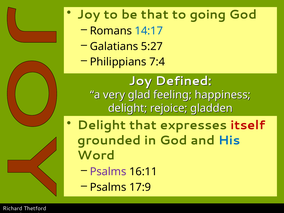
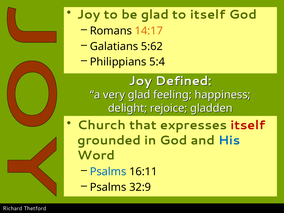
be that: that -> glad
to going: going -> itself
14:17 colour: blue -> orange
5:27: 5:27 -> 5:62
7:4: 7:4 -> 5:4
Delight at (102, 125): Delight -> Church
Psalms at (108, 172) colour: purple -> blue
17:9: 17:9 -> 32:9
